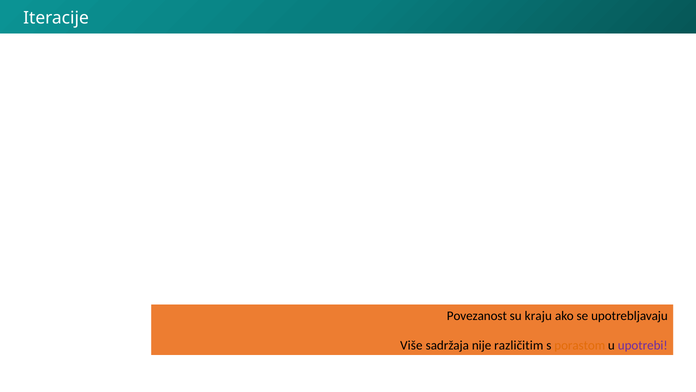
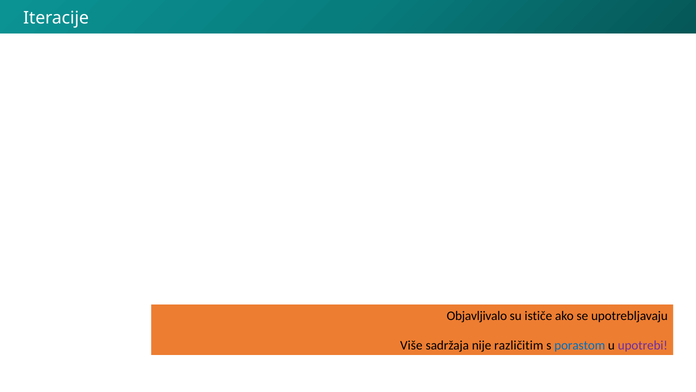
Povezanost: Povezanost -> Objavljivalo
kraju: kraju -> ističe
porastom colour: orange -> blue
